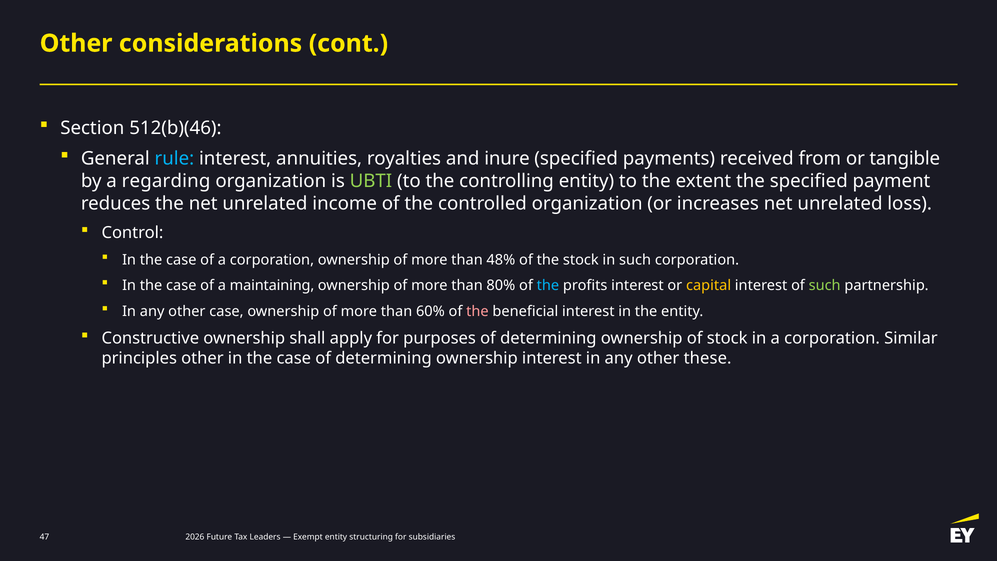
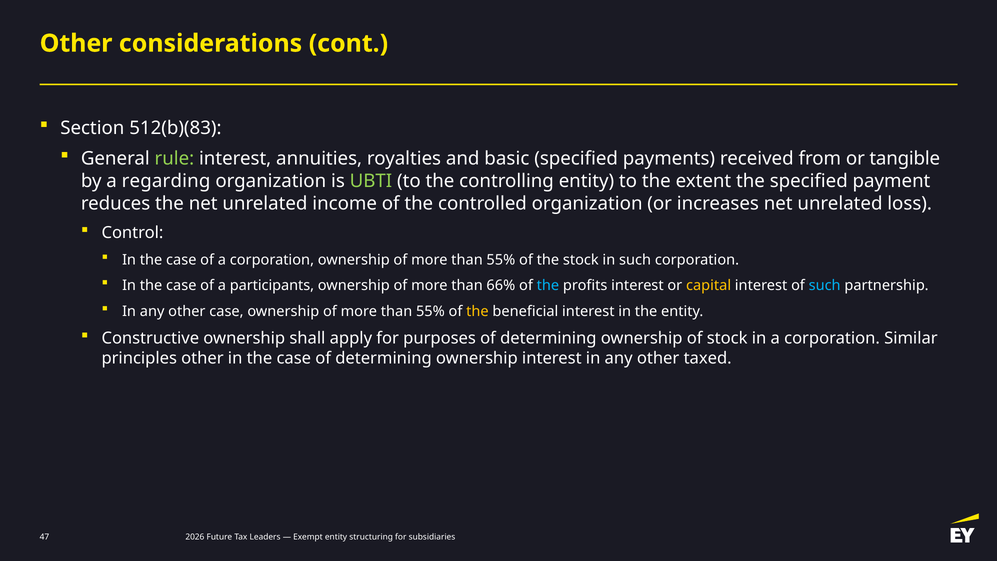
512(b)(46: 512(b)(46 -> 512(b)(83
rule colour: light blue -> light green
inure: inure -> basic
48% at (501, 260): 48% -> 55%
maintaining: maintaining -> participants
80%: 80% -> 66%
such at (825, 285) colour: light green -> light blue
60% at (430, 311): 60% -> 55%
the at (477, 311) colour: pink -> yellow
these: these -> taxed
